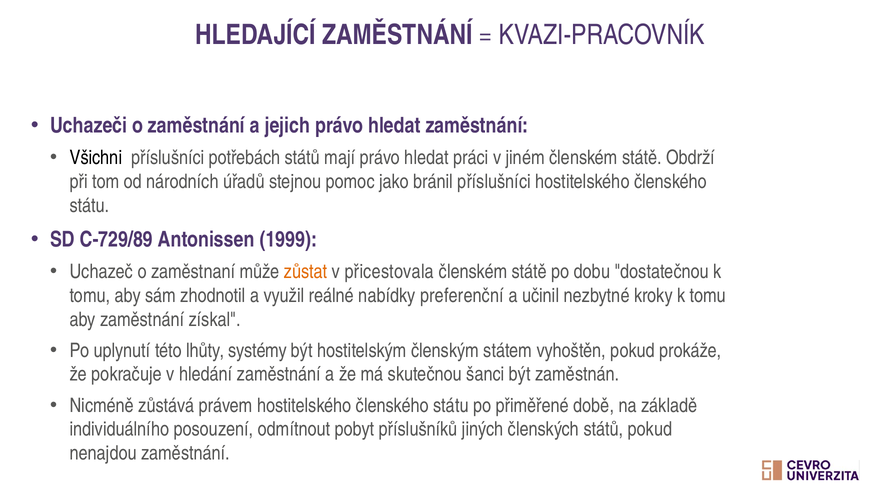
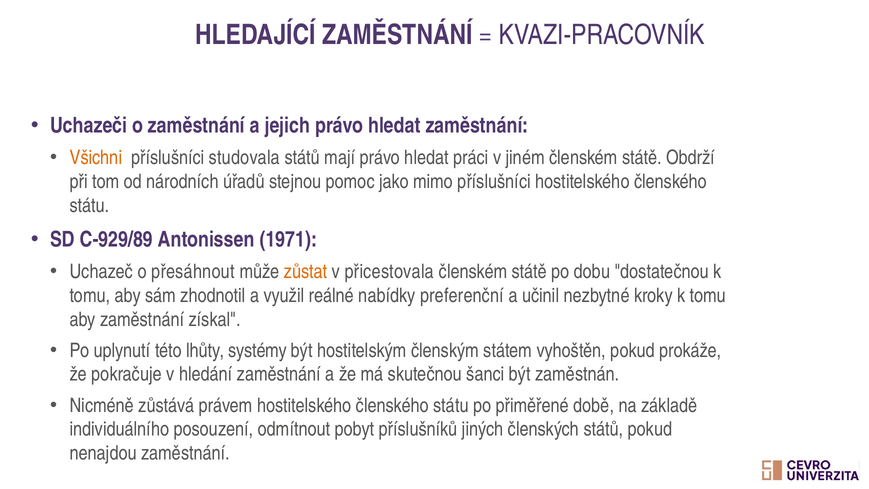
Všichni colour: black -> orange
potřebách: potřebách -> studovala
bránil: bránil -> mimo
C-729/89: C-729/89 -> C-929/89
1999: 1999 -> 1971
zaměstnaní: zaměstnaní -> přesáhnout
